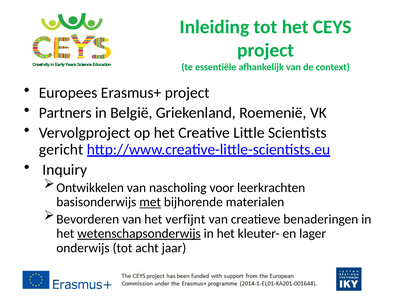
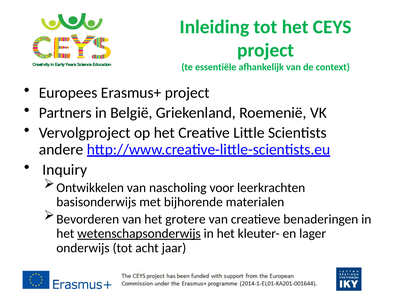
gericht: gericht -> andere
met underline: present -> none
verfijnt: verfijnt -> grotere
